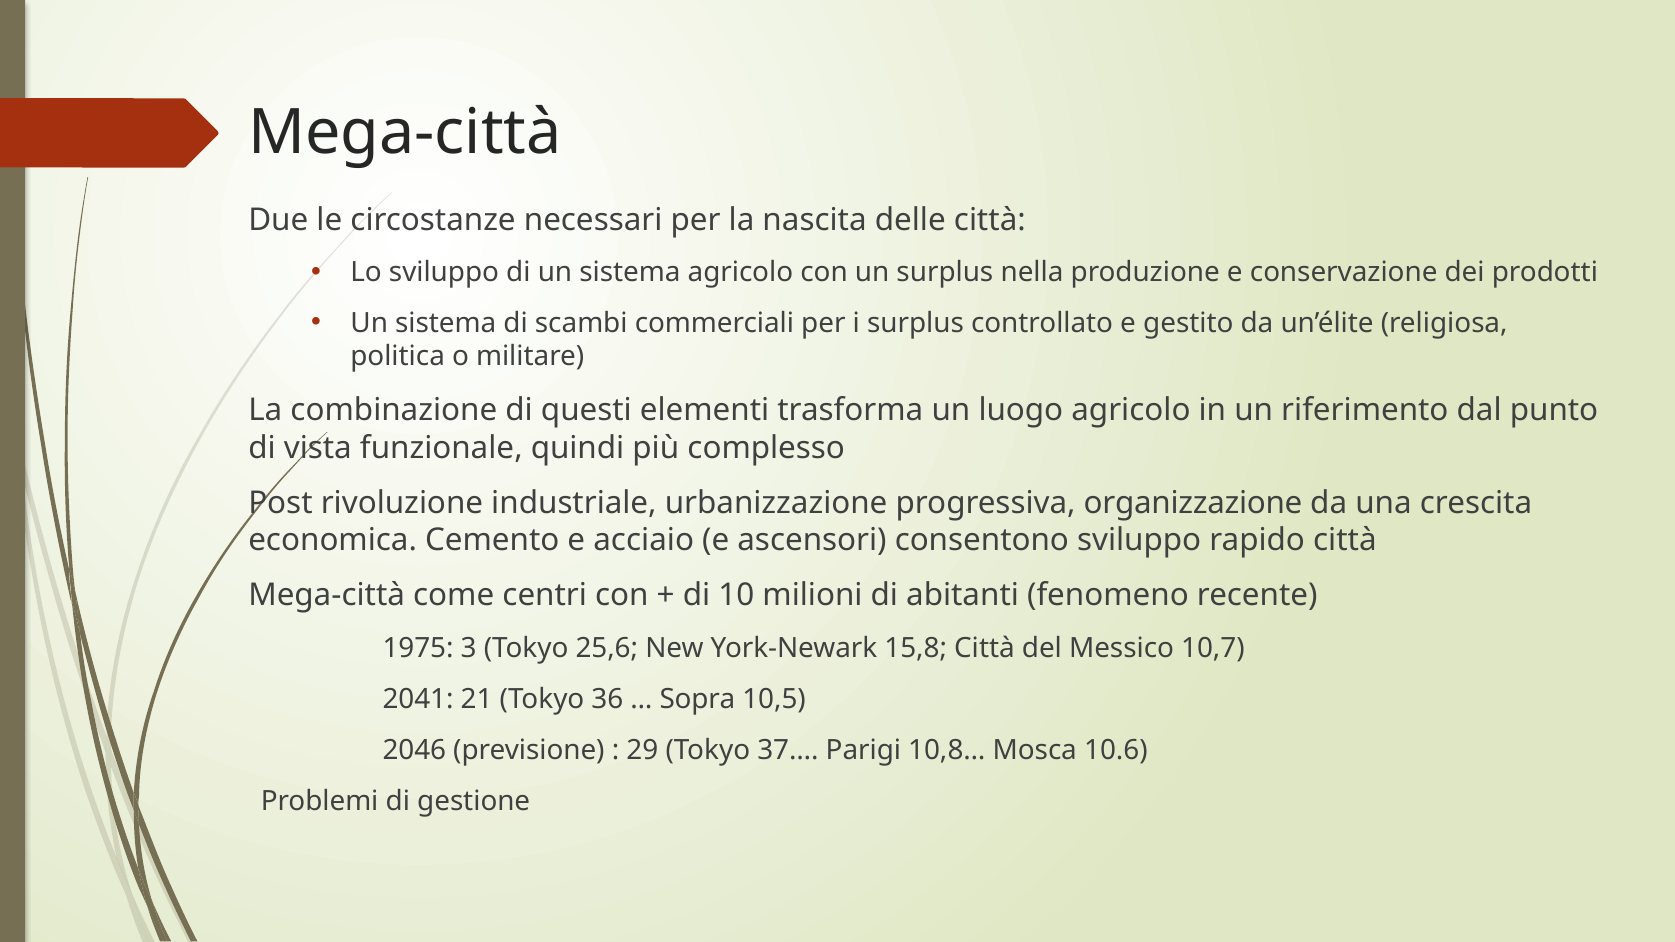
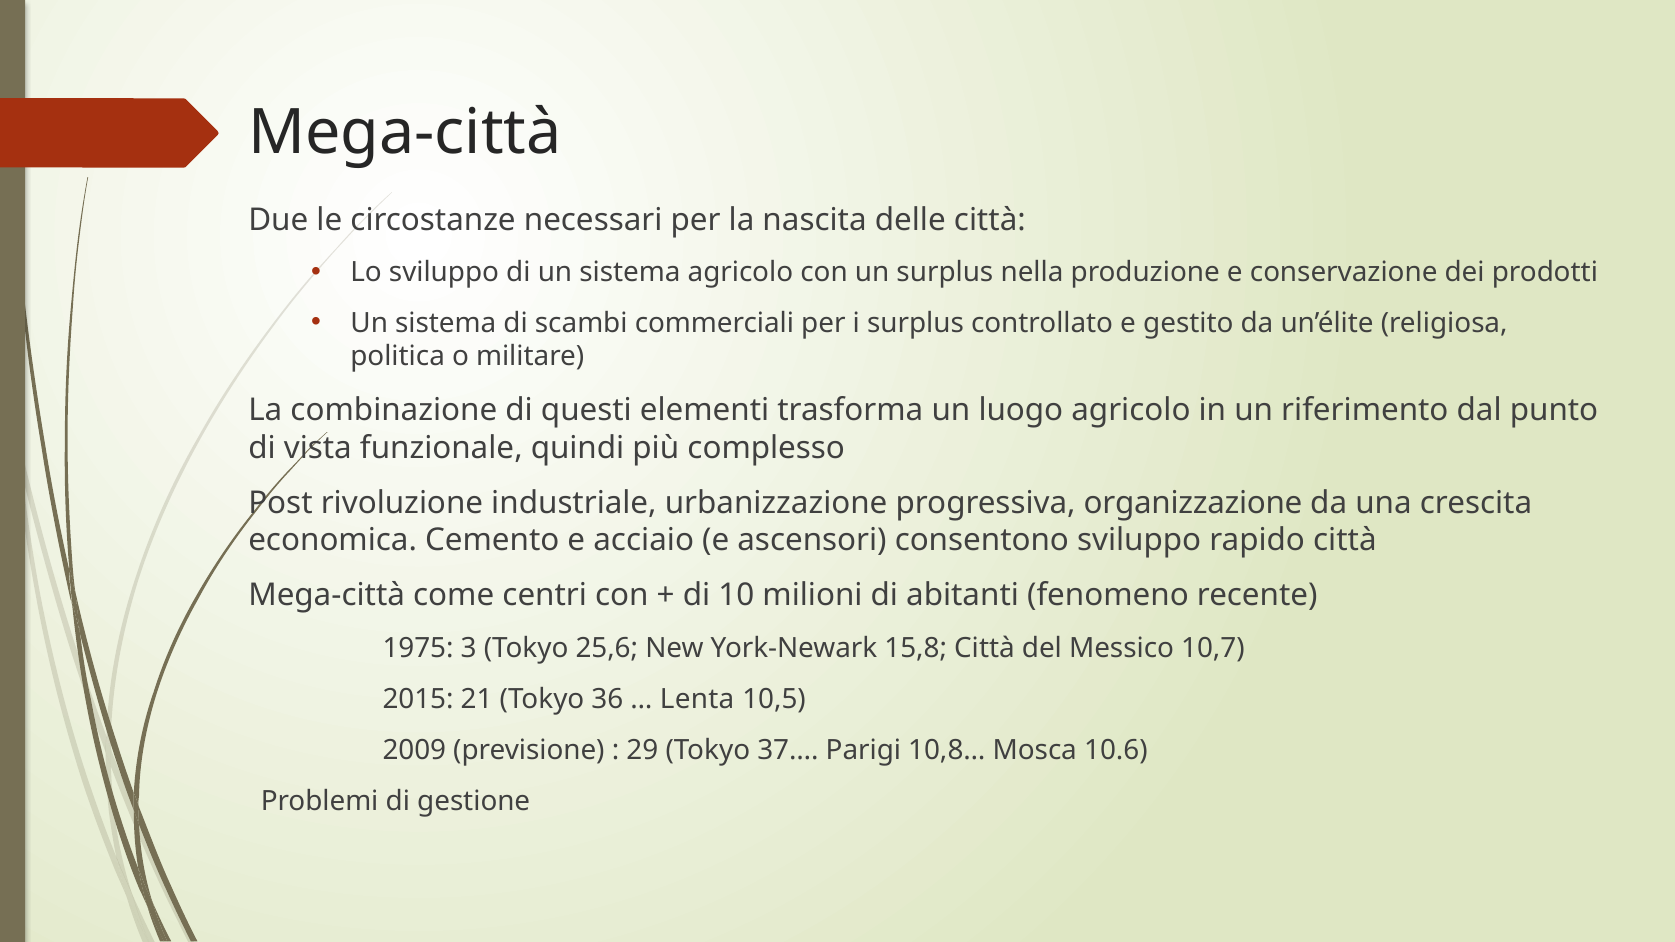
2041: 2041 -> 2015
Sopra: Sopra -> Lenta
2046: 2046 -> 2009
